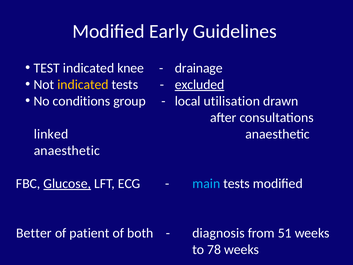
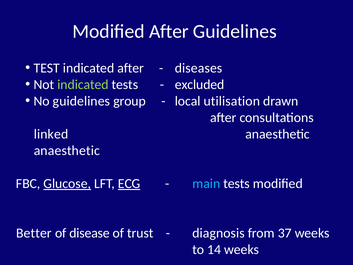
Modified Early: Early -> After
indicated knee: knee -> after
drainage: drainage -> diseases
indicated at (83, 85) colour: yellow -> light green
excluded underline: present -> none
No conditions: conditions -> guidelines
ECG underline: none -> present
patient: patient -> disease
both: both -> trust
51: 51 -> 37
78: 78 -> 14
